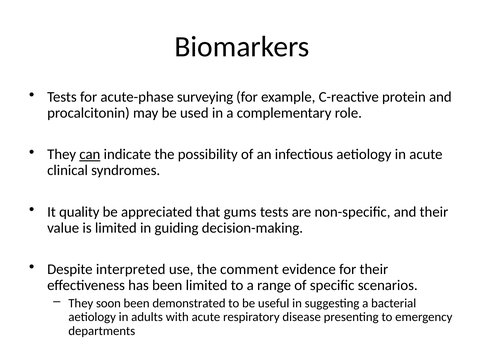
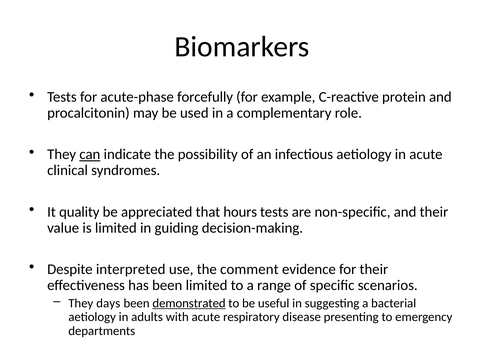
surveying: surveying -> forcefully
gums: gums -> hours
soon: soon -> days
demonstrated underline: none -> present
